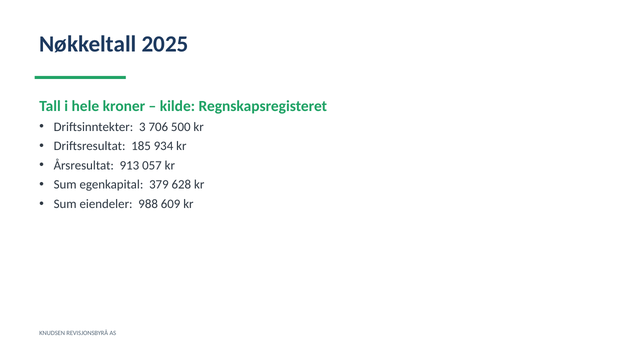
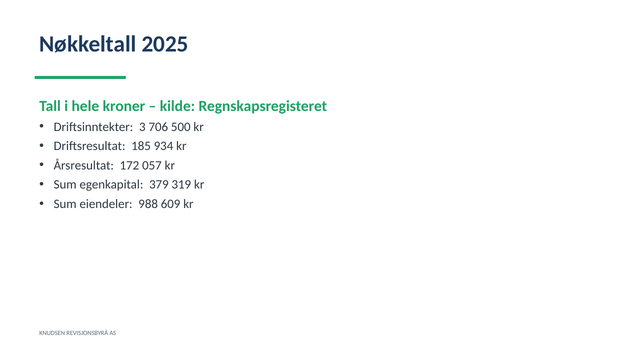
913: 913 -> 172
628: 628 -> 319
